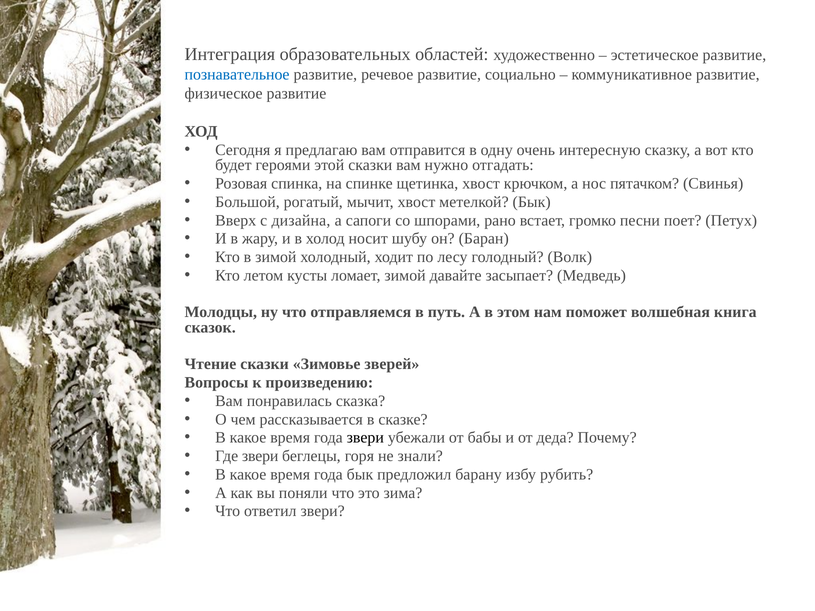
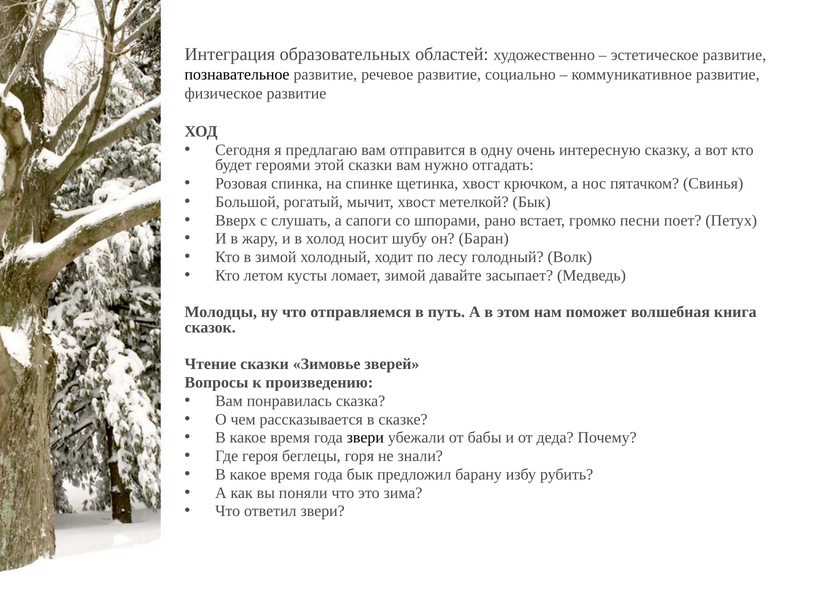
познавательное colour: blue -> black
дизайна: дизайна -> слушать
Где звери: звери -> героя
